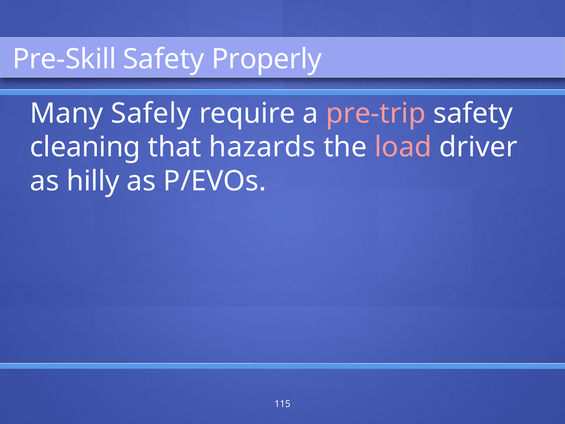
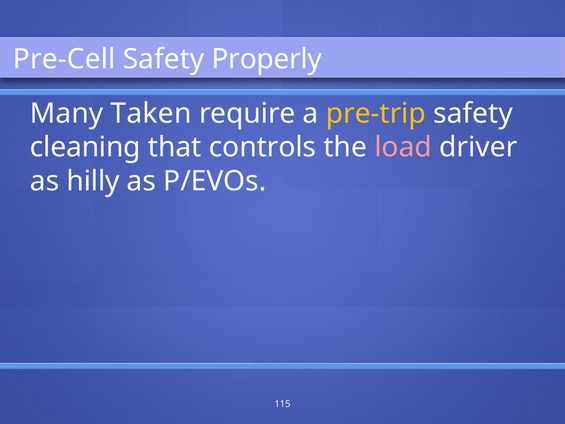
Pre-Skill: Pre-Skill -> Pre-Cell
Safely: Safely -> Taken
pre-trip colour: pink -> yellow
hazards: hazards -> controls
